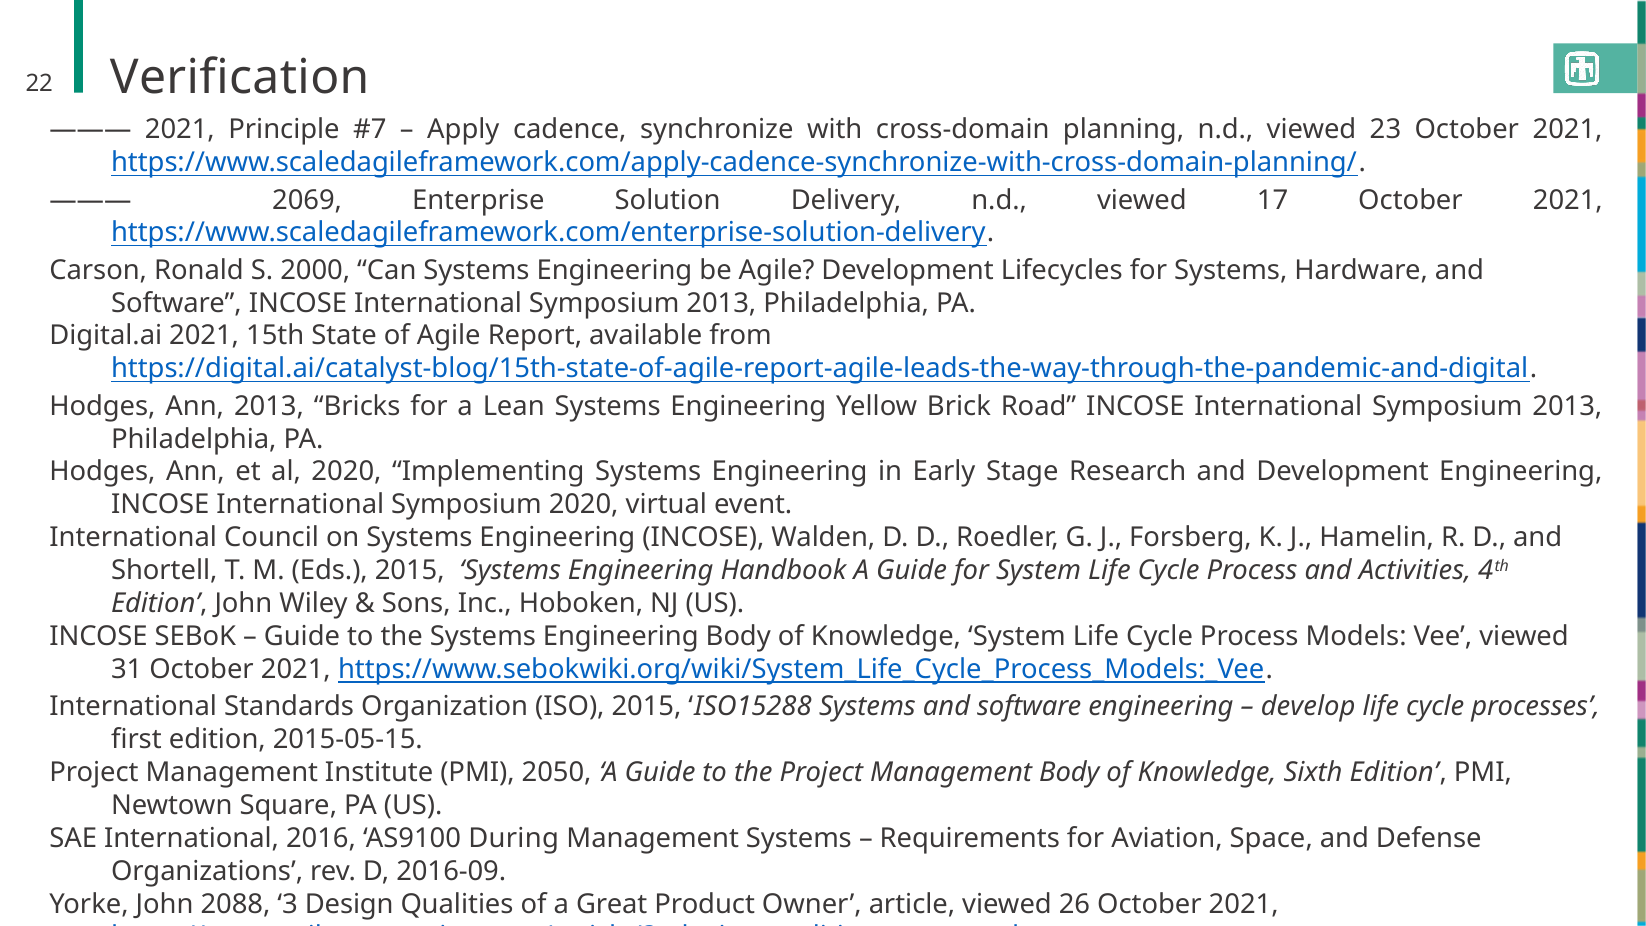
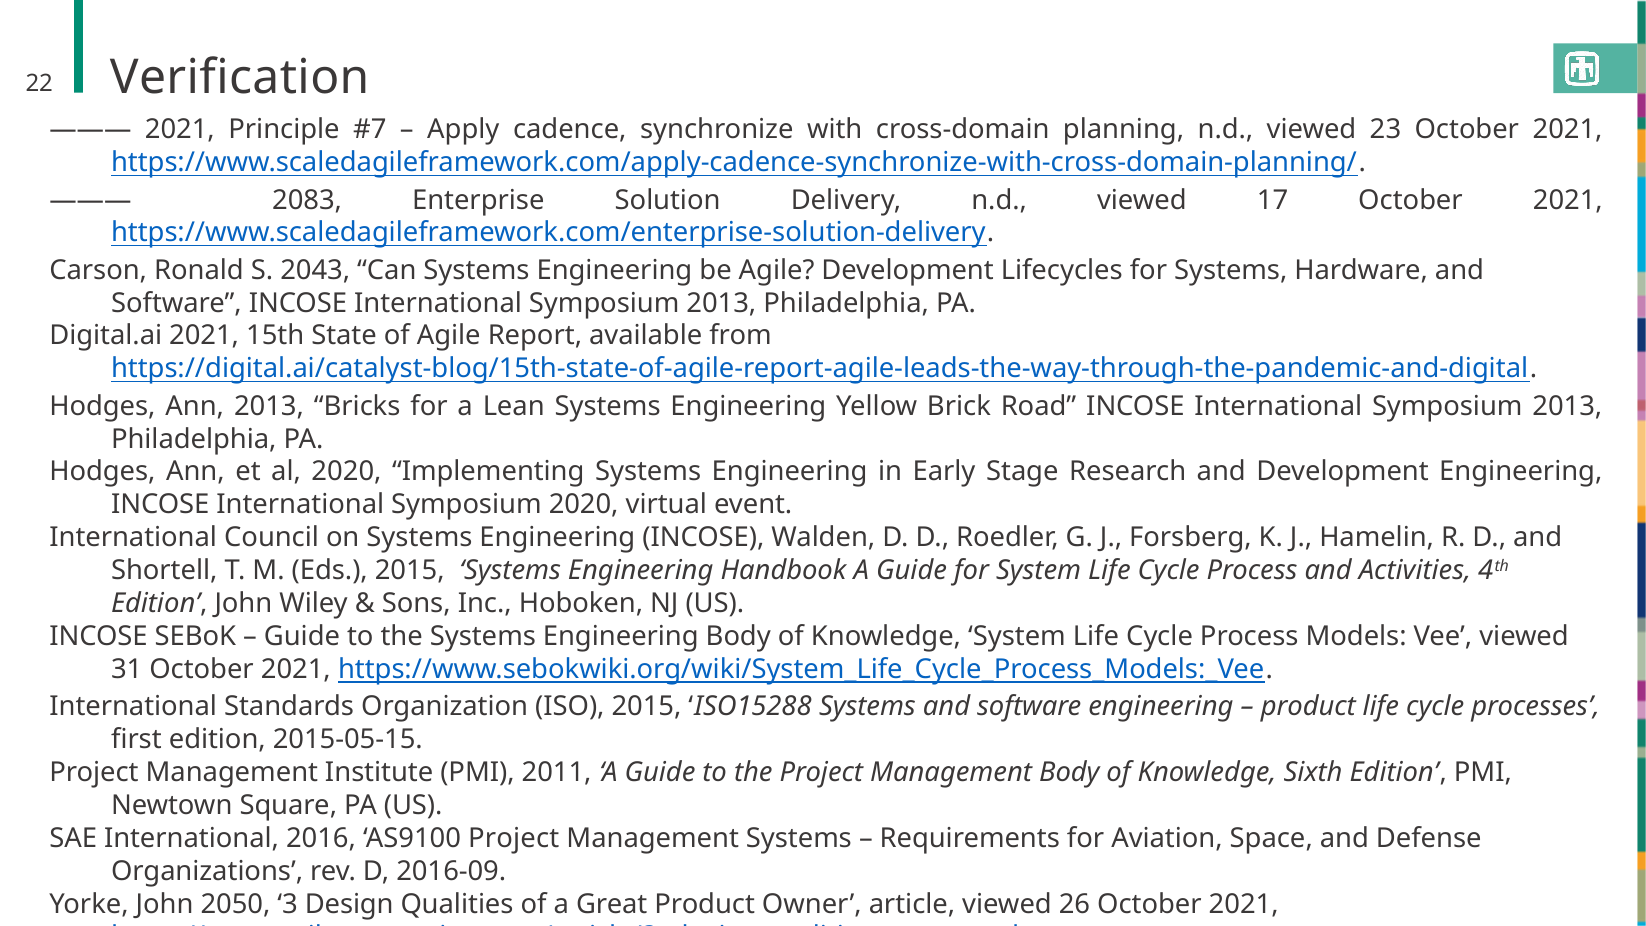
2069: 2069 -> 2083
2000: 2000 -> 2043
develop at (1308, 706): develop -> product
2050: 2050 -> 2011
AS9100 During: During -> Project
2088: 2088 -> 2050
